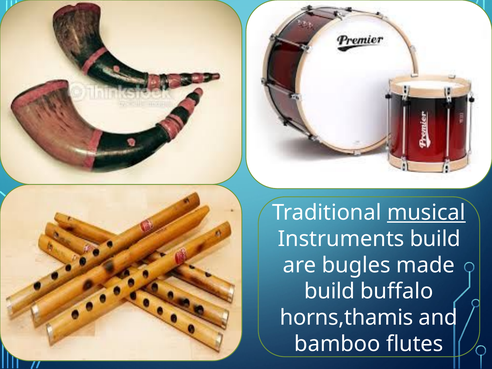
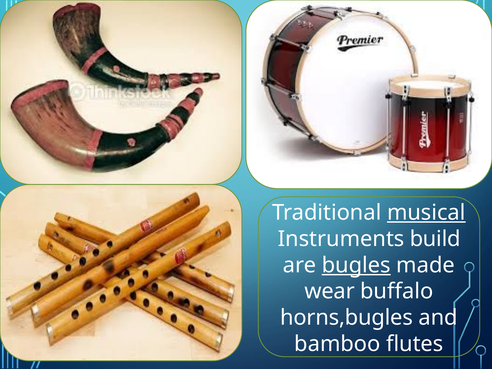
bugles underline: none -> present
build at (330, 291): build -> wear
horns,thamis: horns,thamis -> horns,bugles
